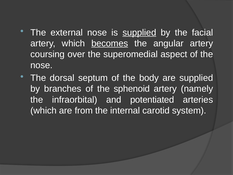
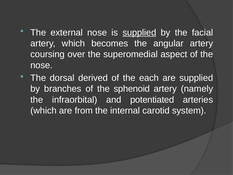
becomes underline: present -> none
septum: septum -> derived
body: body -> each
